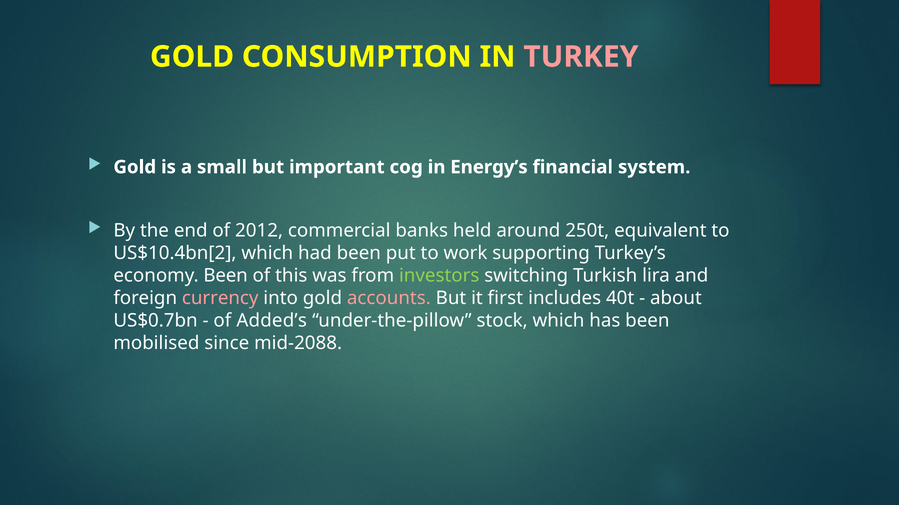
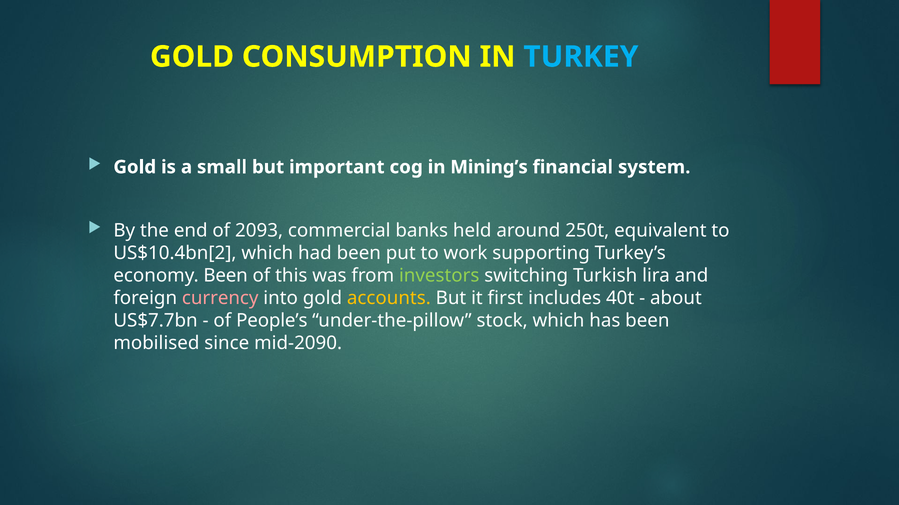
TURKEY colour: pink -> light blue
Energy’s: Energy’s -> Mining’s
2012: 2012 -> 2093
accounts colour: pink -> yellow
US$0.7bn: US$0.7bn -> US$7.7bn
Added’s: Added’s -> People’s
mid-2088: mid-2088 -> mid-2090
